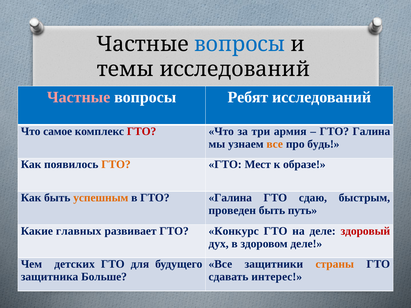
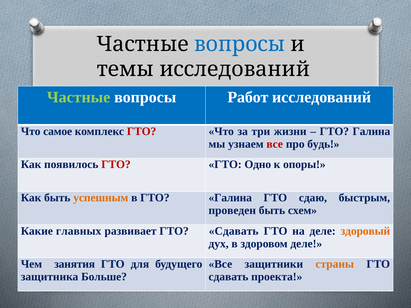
Частные at (79, 97) colour: pink -> light green
Ребят: Ребят -> Работ
армия: армия -> жизни
все at (275, 144) colour: orange -> red
ГТО at (116, 165) colour: orange -> red
Мест: Мест -> Одно
образе: образе -> опоры
путь: путь -> схем
развивает ГТО Конкурс: Конкурс -> Сдавать
здоровый colour: red -> orange
детских: детских -> занятия
интерес: интерес -> проекта
